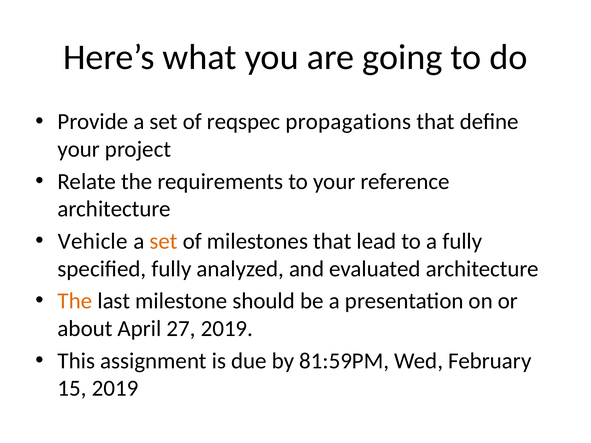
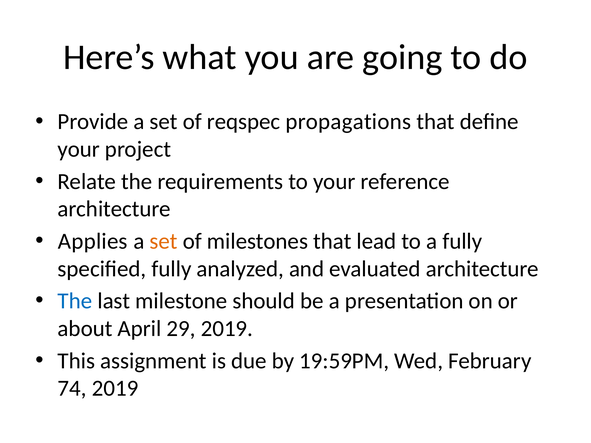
Vehicle: Vehicle -> Applies
The at (75, 301) colour: orange -> blue
27: 27 -> 29
81:59PM: 81:59PM -> 19:59PM
15: 15 -> 74
